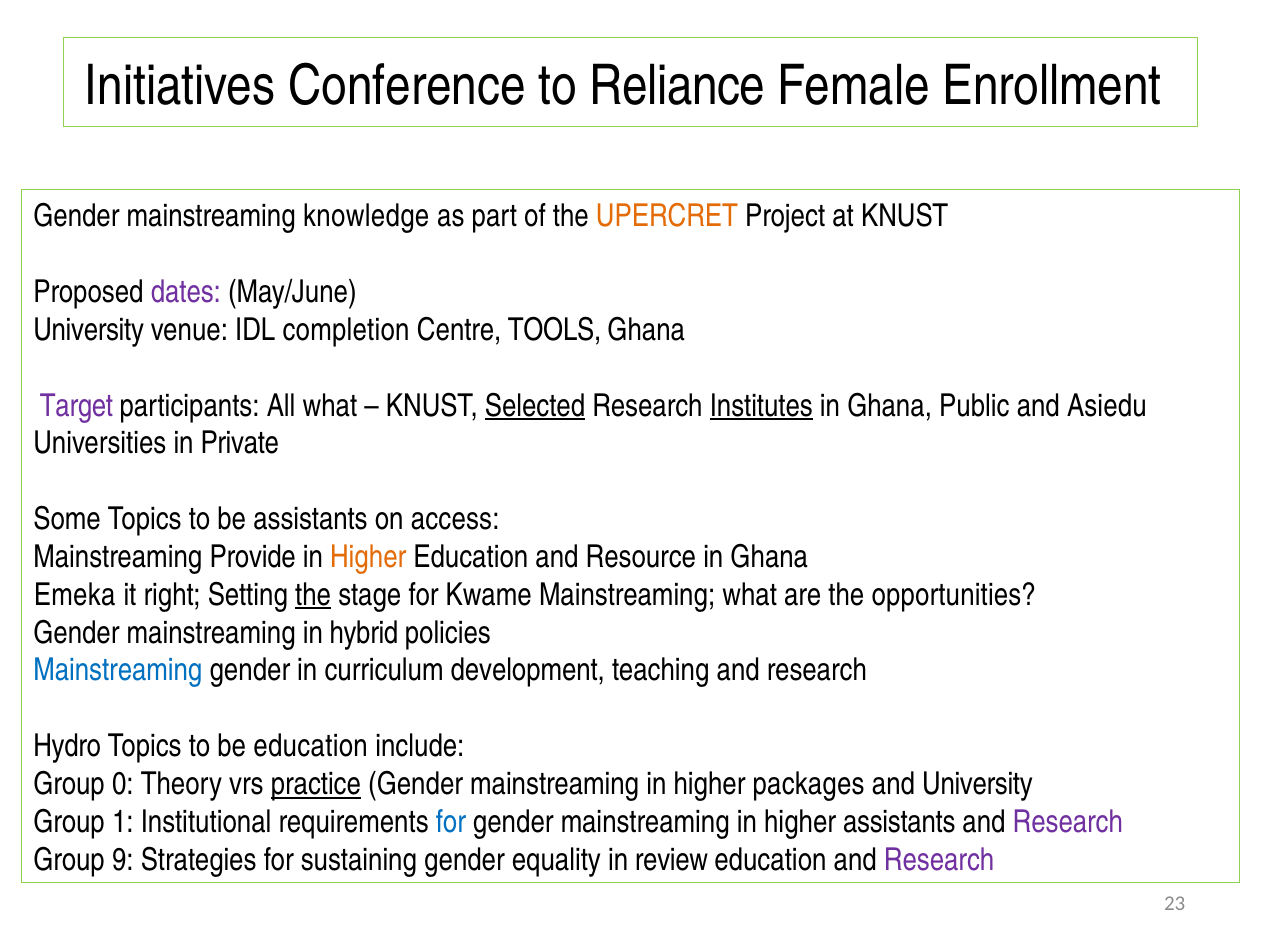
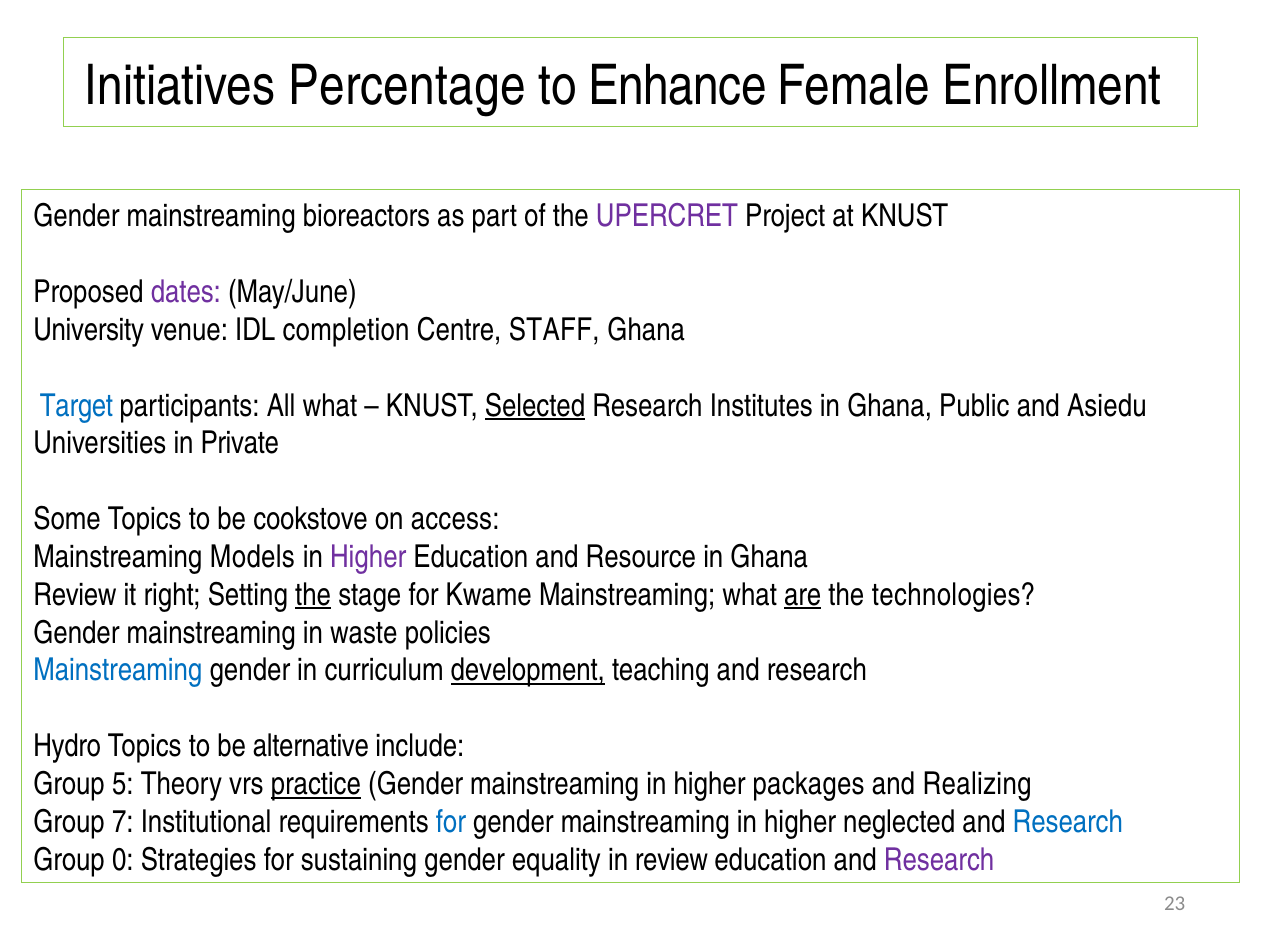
Conference: Conference -> Percentage
Reliance: Reliance -> Enhance
knowledge: knowledge -> bioreactors
UPERCRET colour: orange -> purple
TOOLS: TOOLS -> STAFF
Target colour: purple -> blue
Institutes underline: present -> none
be assistants: assistants -> cookstove
Provide: Provide -> Models
Higher at (368, 557) colour: orange -> purple
Emeka at (75, 595): Emeka -> Review
are underline: none -> present
opportunities: opportunities -> technologies
hybrid: hybrid -> waste
development underline: none -> present
be education: education -> alternative
0: 0 -> 5
and University: University -> Realizing
1: 1 -> 7
higher assistants: assistants -> neglected
Research at (1068, 822) colour: purple -> blue
9: 9 -> 0
